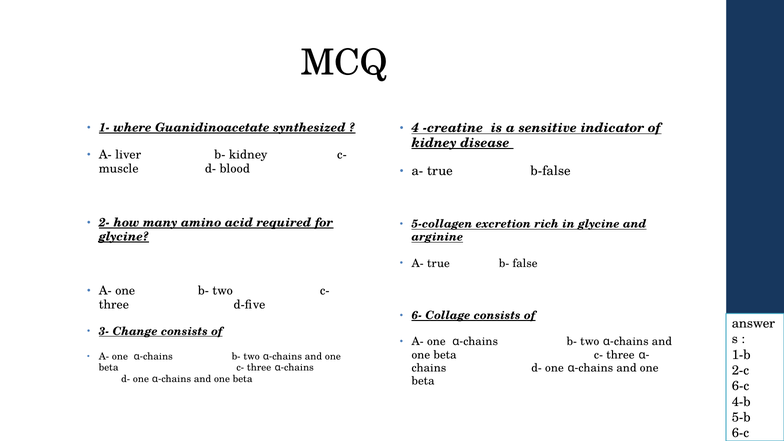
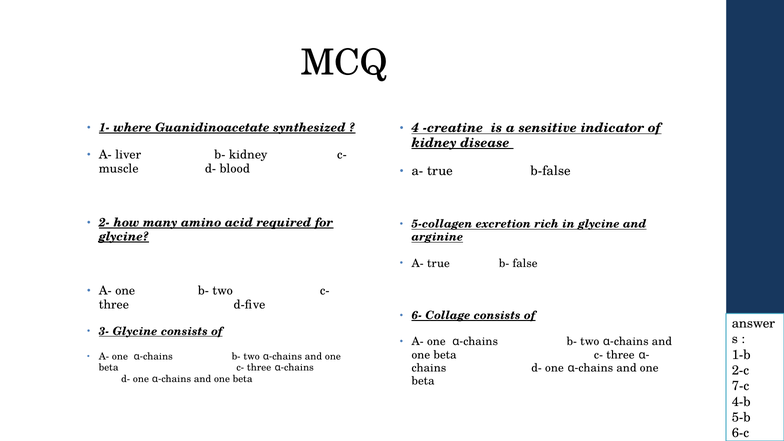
3- Change: Change -> Glycine
6-c at (741, 386): 6-c -> 7-c
